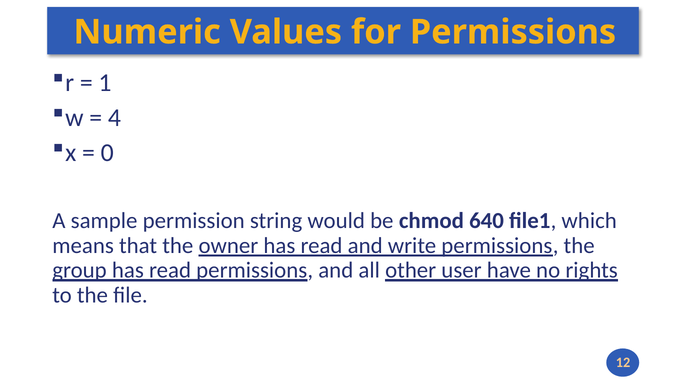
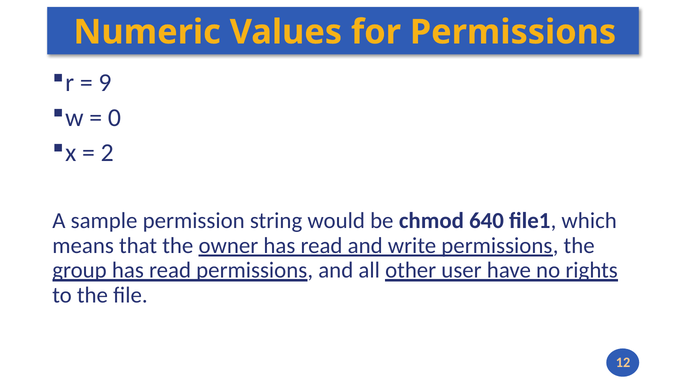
1: 1 -> 9
4: 4 -> 0
0: 0 -> 2
